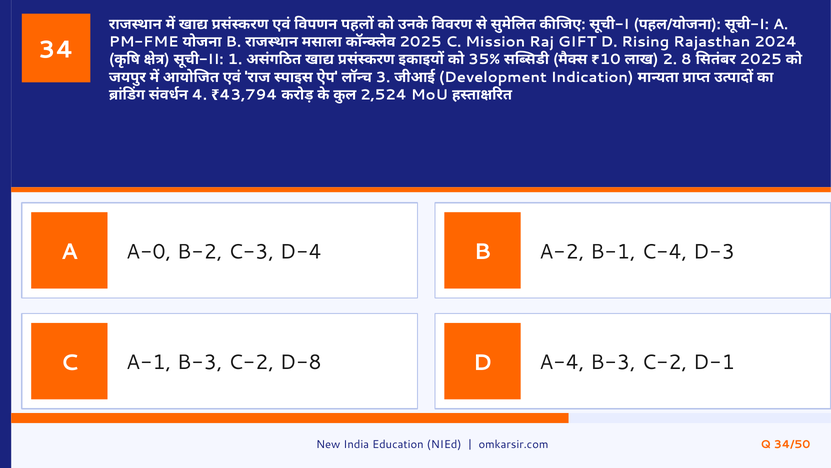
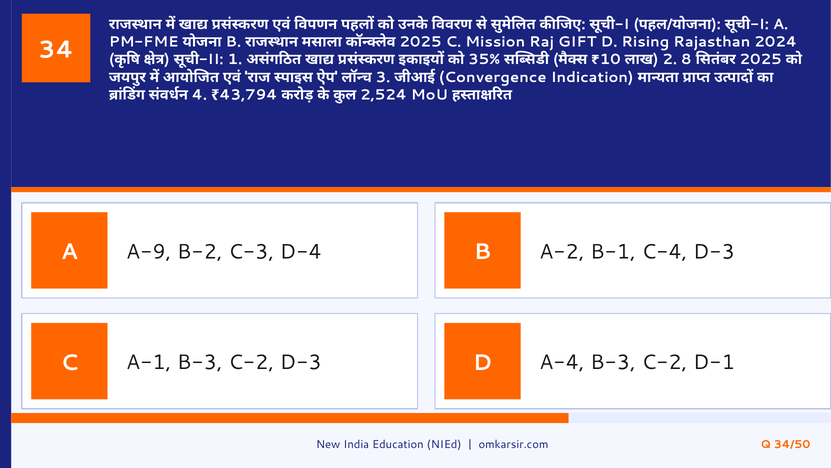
Development: Development -> Convergence
A-0: A-0 -> A-9
C-2 D-8: D-8 -> D-3
